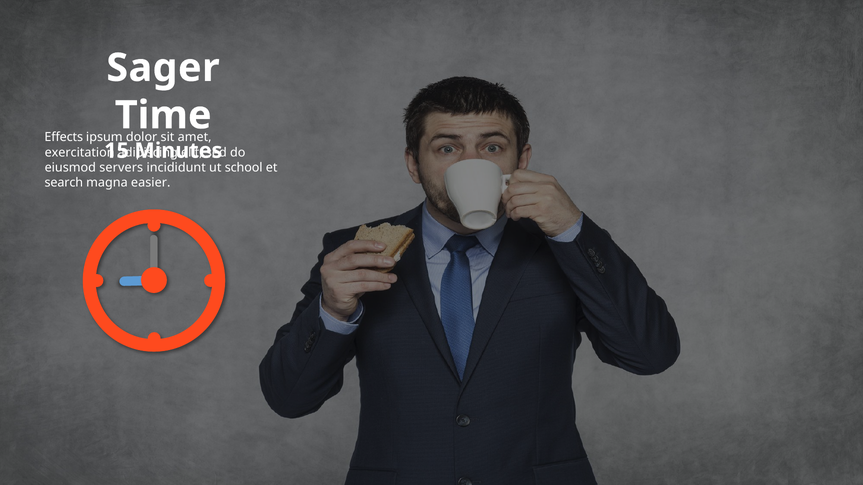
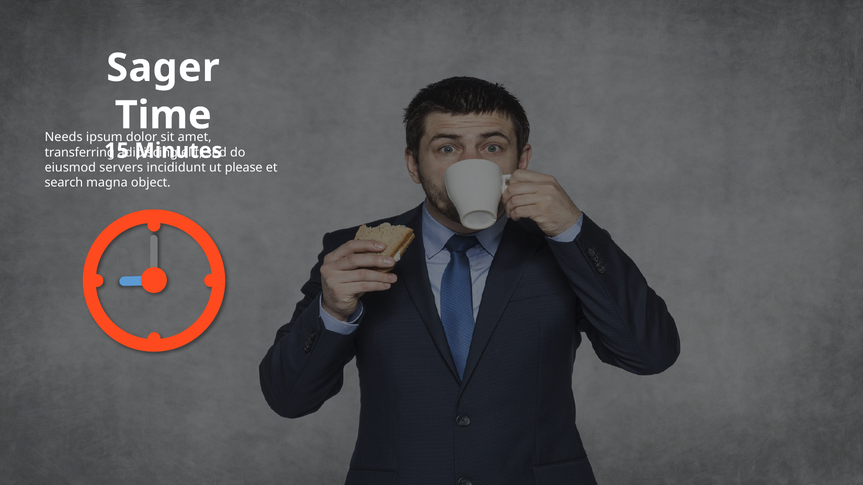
Effects: Effects -> Needs
exercitation: exercitation -> transferring
school: school -> please
easier: easier -> object
